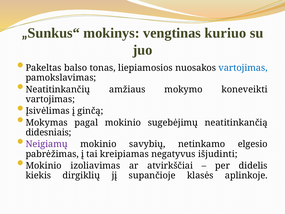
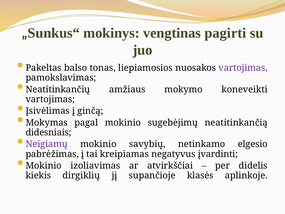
kuriuo: kuriuo -> pagirti
vartojimas at (243, 68) colour: blue -> purple
išjudinti: išjudinti -> įvardinti
